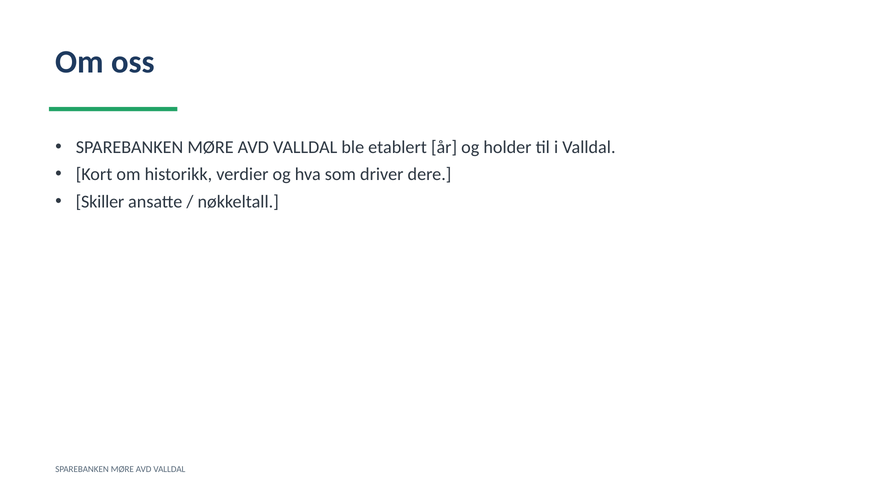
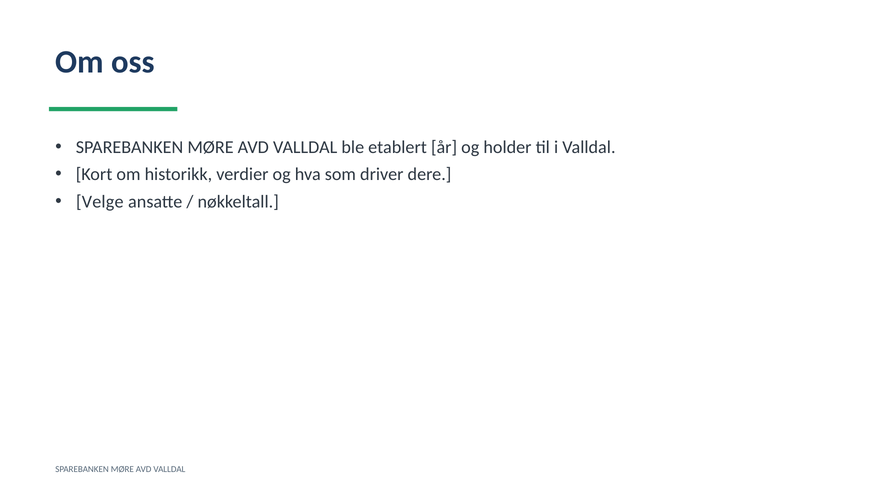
Skiller: Skiller -> Velge
